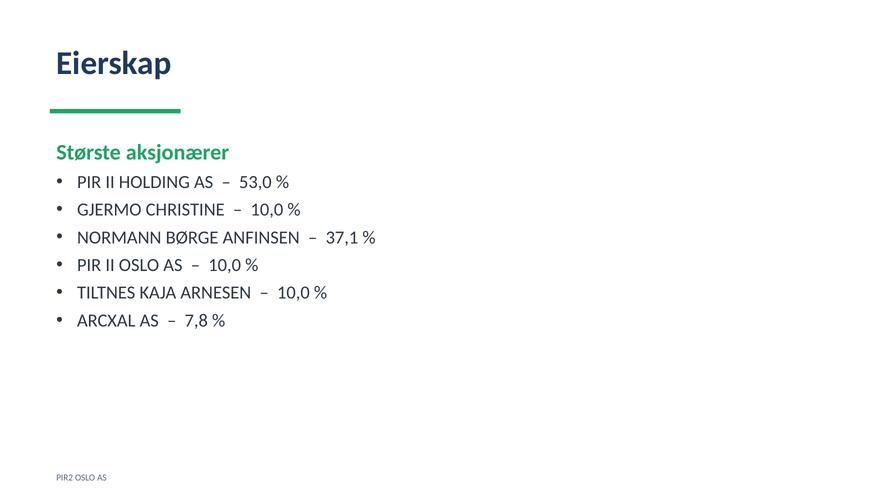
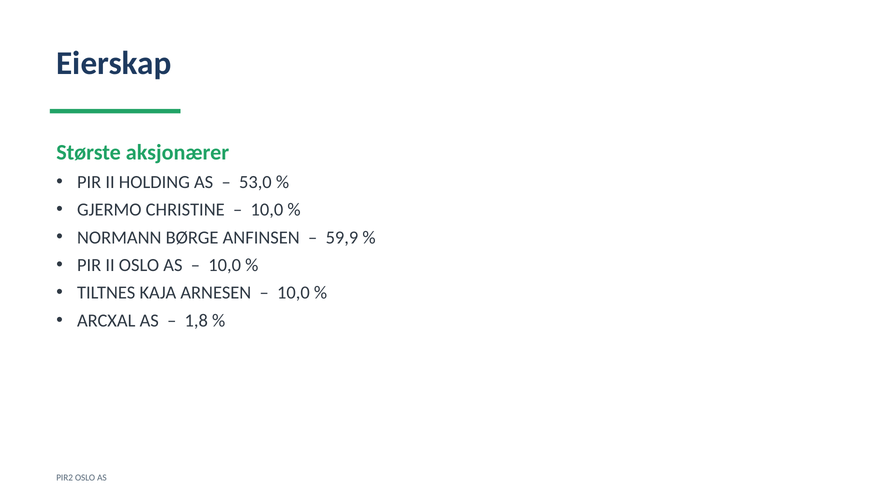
37,1: 37,1 -> 59,9
7,8: 7,8 -> 1,8
